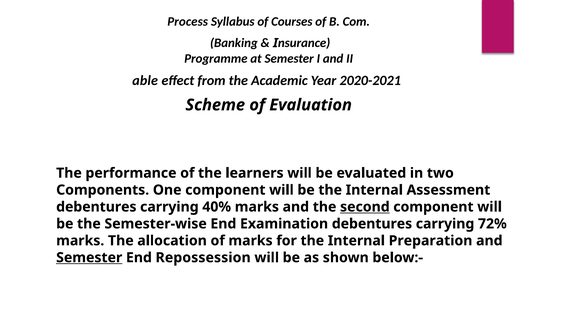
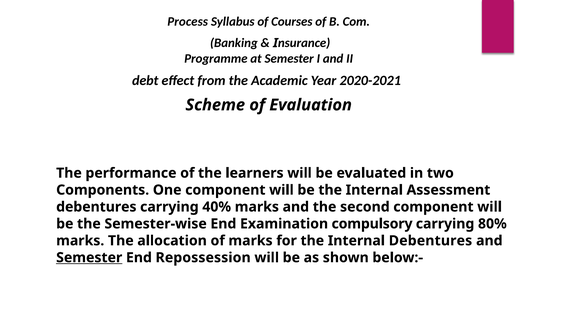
able: able -> debt
second underline: present -> none
Examination debentures: debentures -> compulsory
72%: 72% -> 80%
Internal Preparation: Preparation -> Debentures
